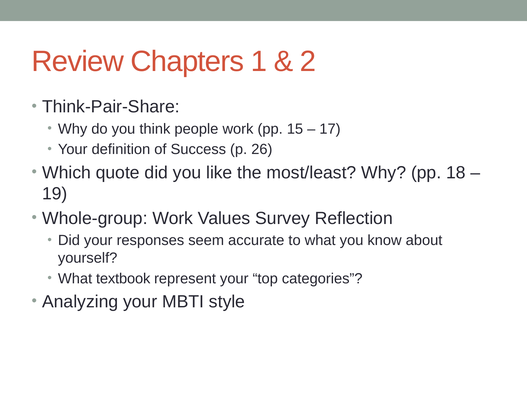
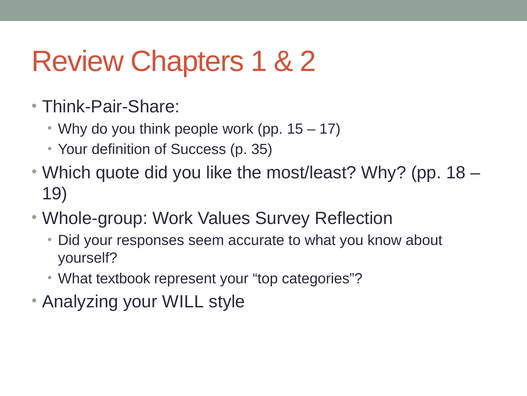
26: 26 -> 35
MBTI: MBTI -> WILL
